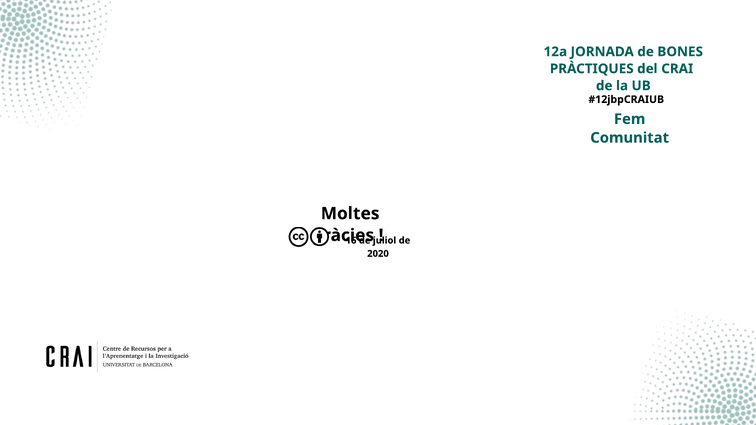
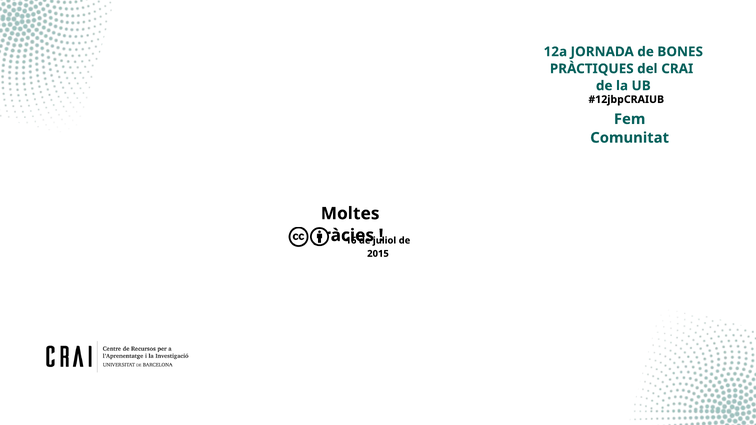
2020: 2020 -> 2015
